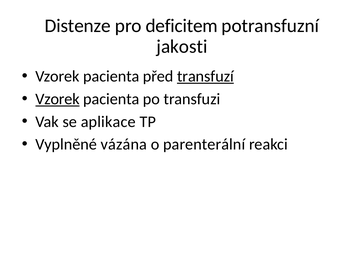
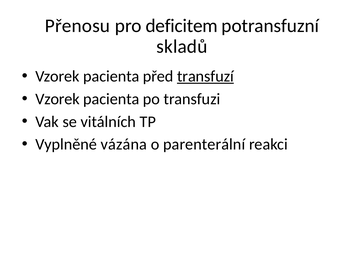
Distenze: Distenze -> Přenosu
jakosti: jakosti -> skladů
Vzorek at (58, 99) underline: present -> none
aplikace: aplikace -> vitálních
